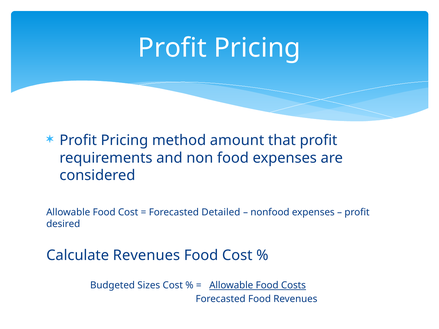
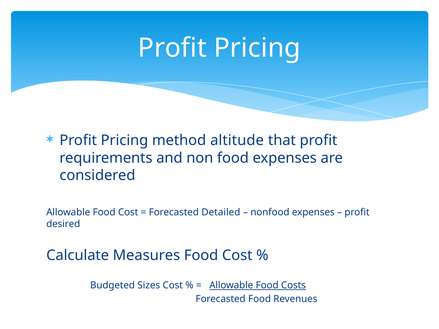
amount: amount -> altitude
Calculate Revenues: Revenues -> Measures
